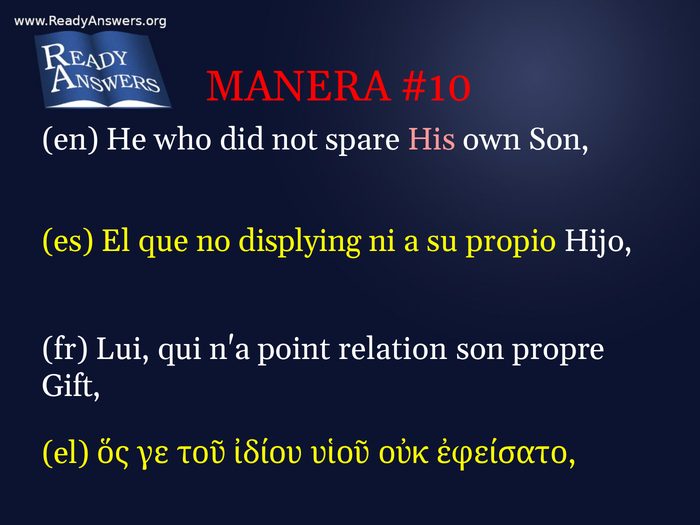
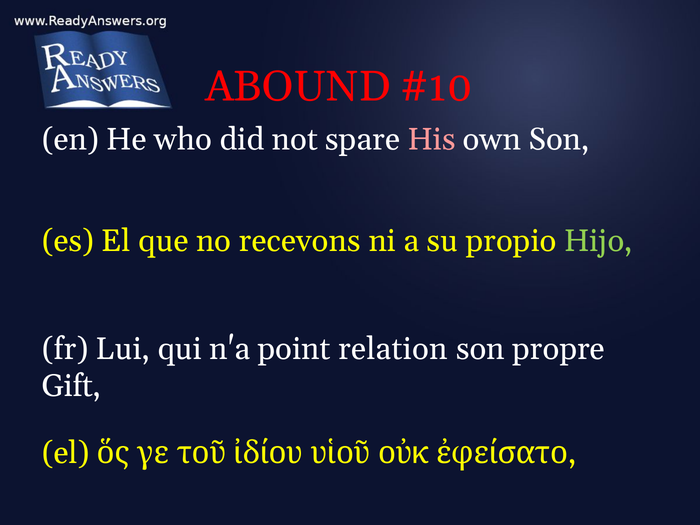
MANERA: MANERA -> ABOUND
displying: displying -> recevons
Hijo colour: white -> light green
